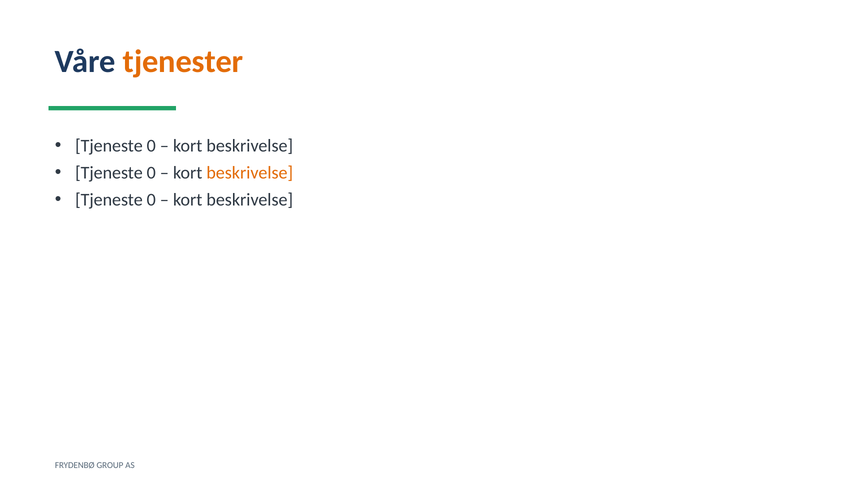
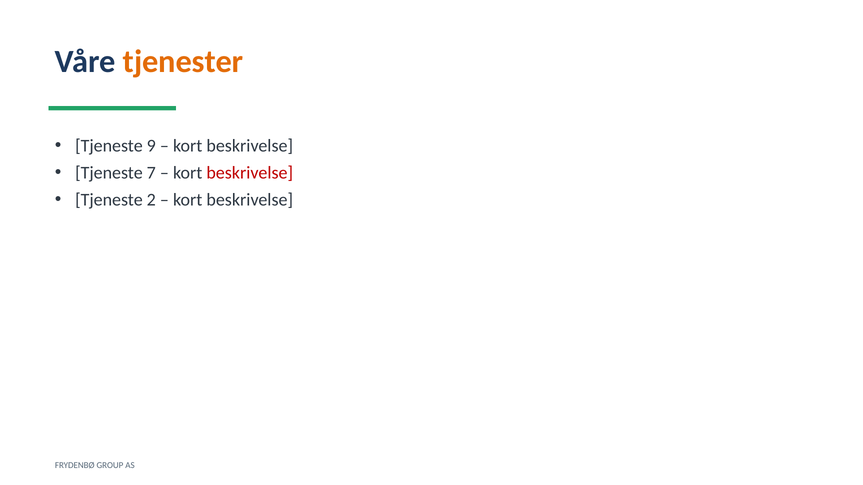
0 at (151, 146): 0 -> 9
0 at (151, 173): 0 -> 7
beskrivelse at (250, 173) colour: orange -> red
0 at (151, 200): 0 -> 2
